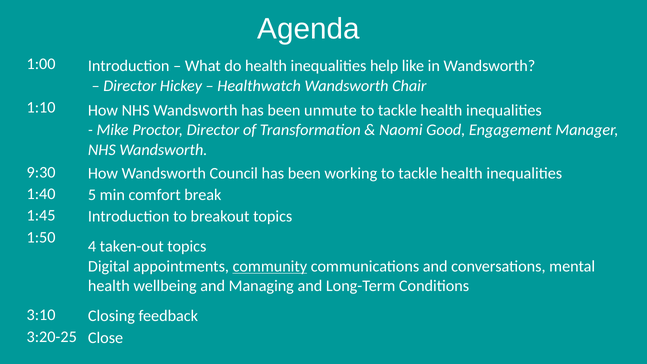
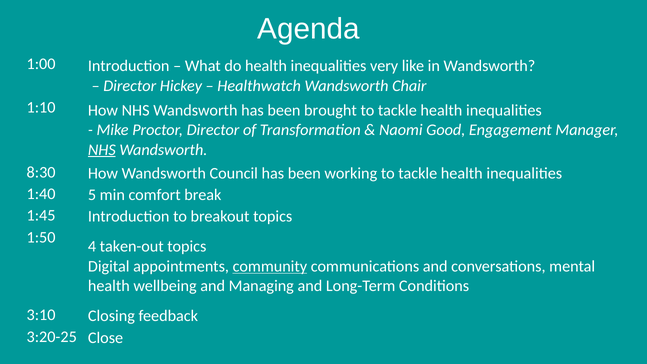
help: help -> very
unmute: unmute -> brought
NHS at (102, 150) underline: none -> present
9:30: 9:30 -> 8:30
